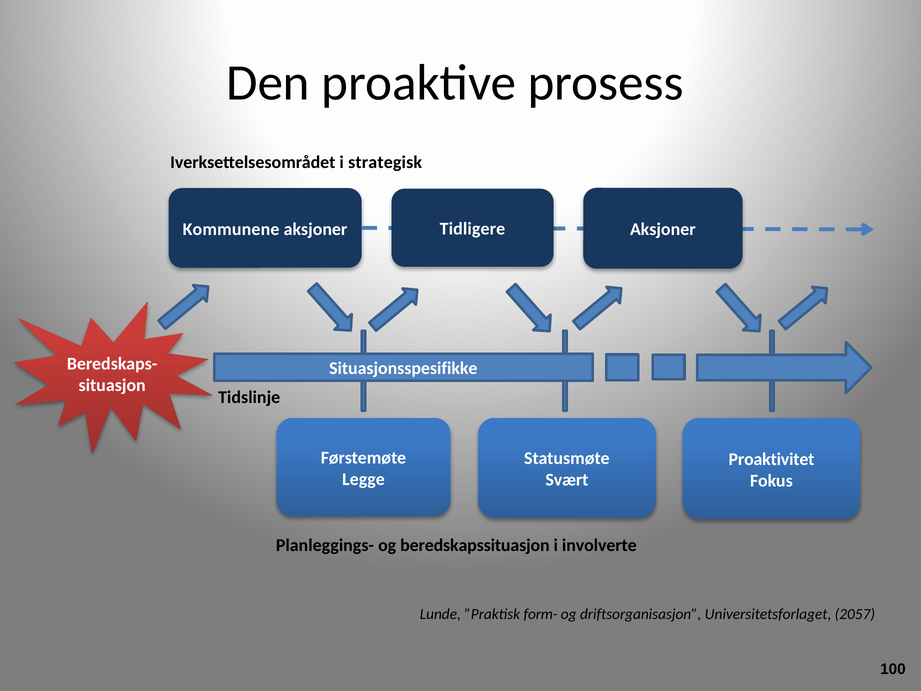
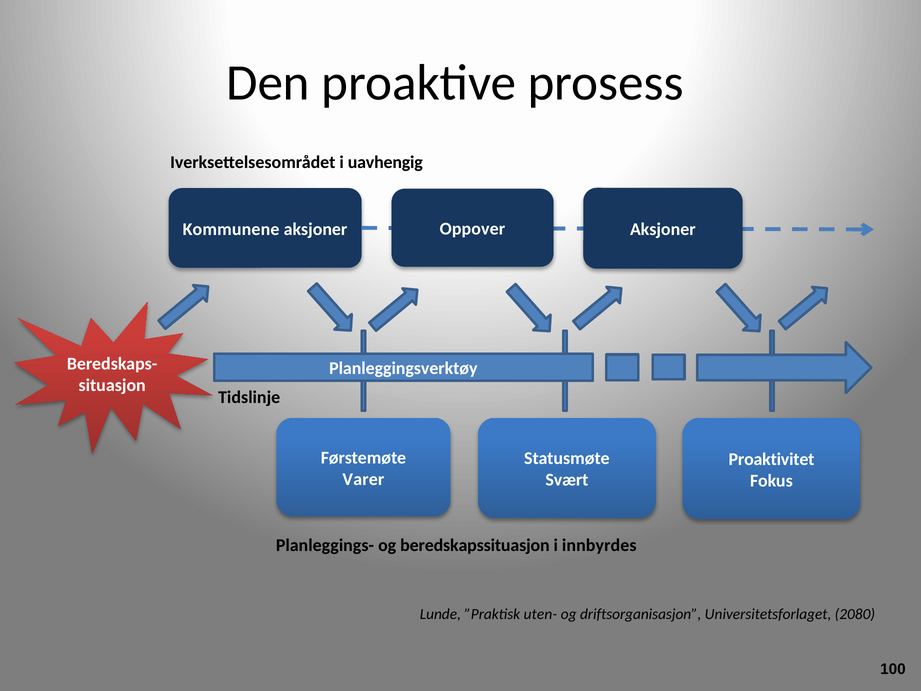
strategisk: strategisk -> uavhengig
Tidligere: Tidligere -> Oppover
Situasjonsspesifikke: Situasjonsspesifikke -> Planleggingsverktøy
Legge: Legge -> Varer
involverte: involverte -> innbyrdes
form-: form- -> uten-
2057: 2057 -> 2080
